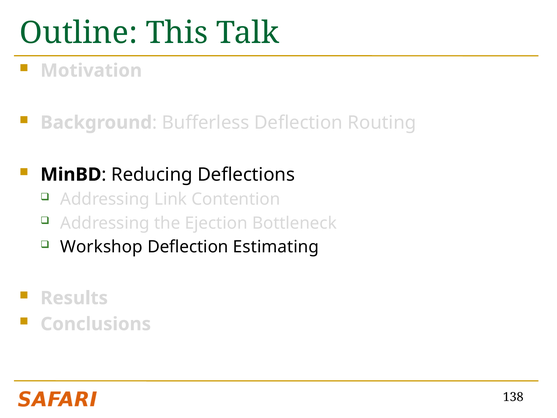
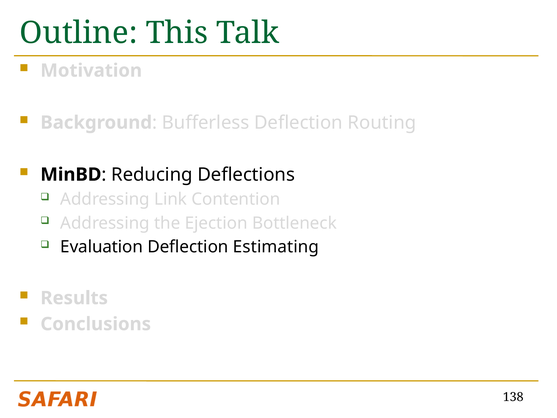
Workshop: Workshop -> Evaluation
